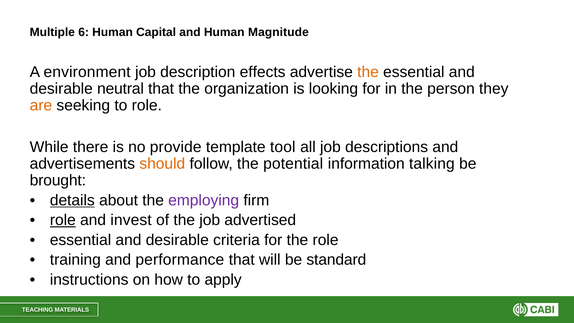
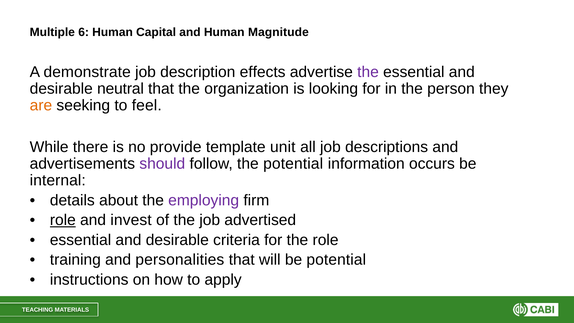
environment: environment -> demonstrate
the at (368, 72) colour: orange -> purple
to role: role -> feel
tool: tool -> unit
should colour: orange -> purple
talking: talking -> occurs
brought: brought -> internal
details underline: present -> none
performance: performance -> personalities
be standard: standard -> potential
